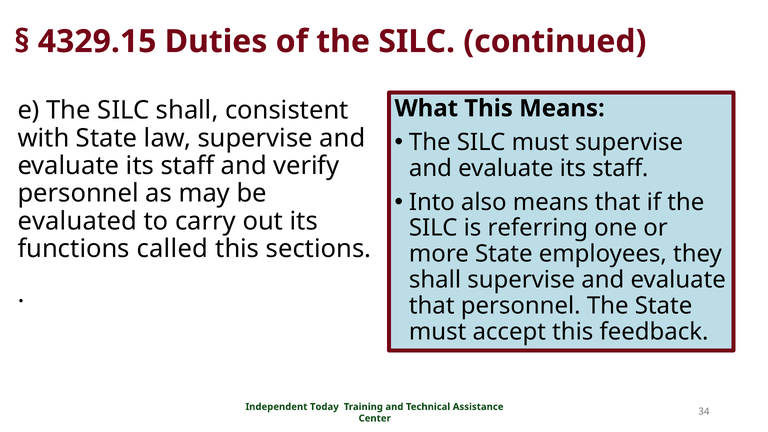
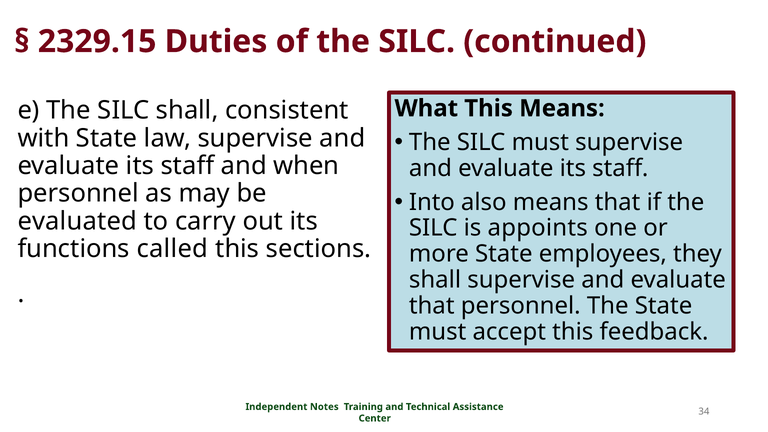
4329.15: 4329.15 -> 2329.15
verify: verify -> when
referring: referring -> appoints
Today: Today -> Notes
